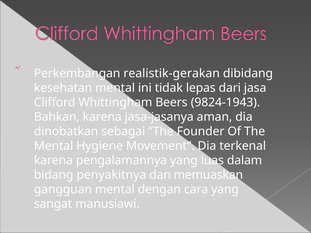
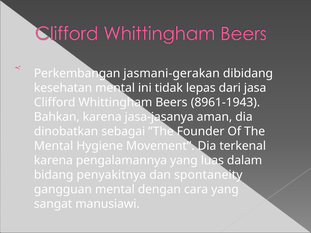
realistik-gerakan: realistik-gerakan -> jasmani-gerakan
9824-1943: 9824-1943 -> 8961-1943
memuaskan: memuaskan -> spontaneity
